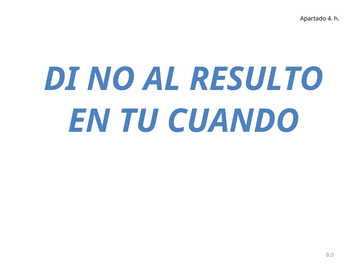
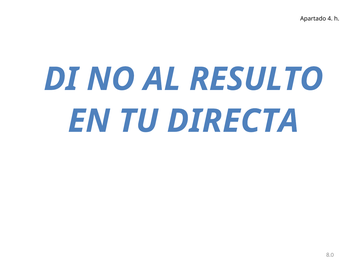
CUANDO: CUANDO -> DIRECTA
